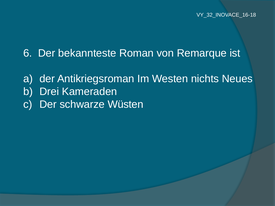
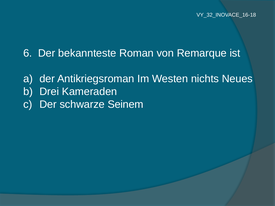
Wüsten: Wüsten -> Seinem
